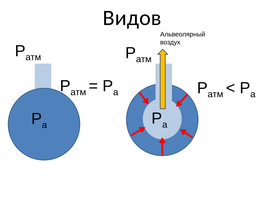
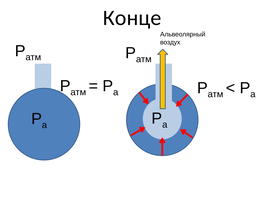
Видов: Видов -> Конце
